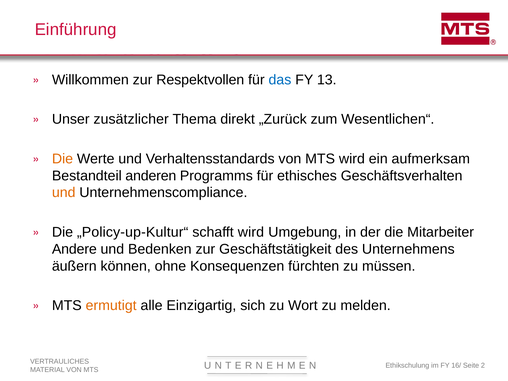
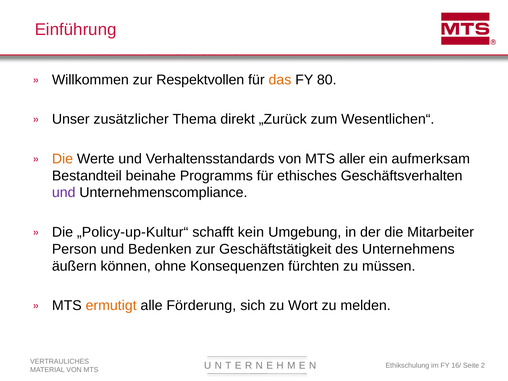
das colour: blue -> orange
13: 13 -> 80
MTS wird: wird -> aller
anderen: anderen -> beinahe
und at (64, 193) colour: orange -> purple
schafft wird: wird -> kein
Andere: Andere -> Person
Einzigartig: Einzigartig -> Förderung
